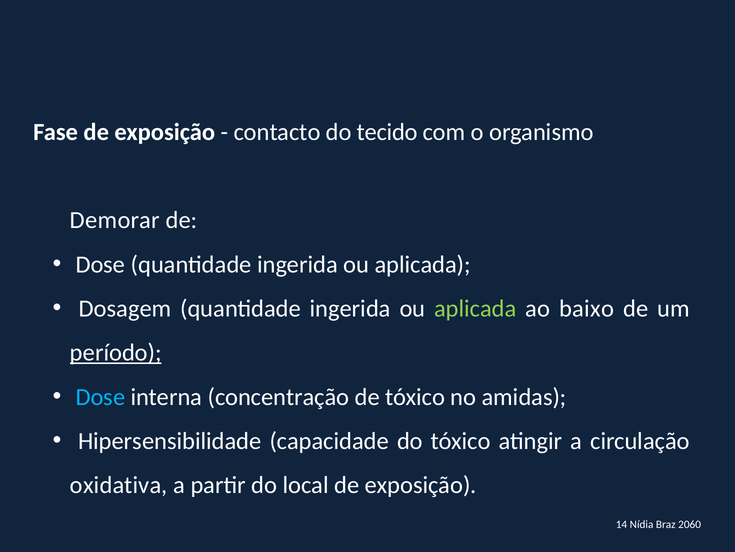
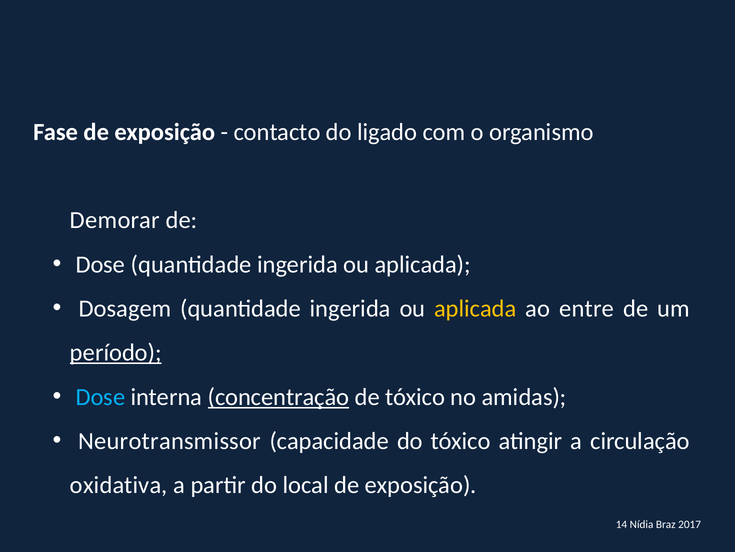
tecido: tecido -> ligado
aplicada at (475, 308) colour: light green -> yellow
baixo: baixo -> entre
concentração underline: none -> present
Hipersensibilidade: Hipersensibilidade -> Neurotransmissor
2060: 2060 -> 2017
